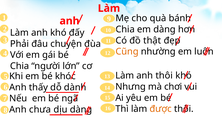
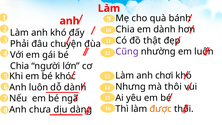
em dàng: dàng -> dành
Cũng colour: orange -> purple
anh thôi: thôi -> chơi
mà chơi: chơi -> thôi
Anh thấy: thấy -> luôn
